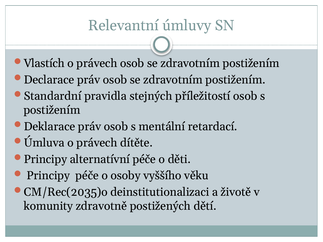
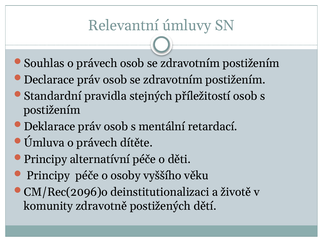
Vlastích: Vlastích -> Souhlas
CM/Rec(2035)o: CM/Rec(2035)o -> CM/Rec(2096)o
